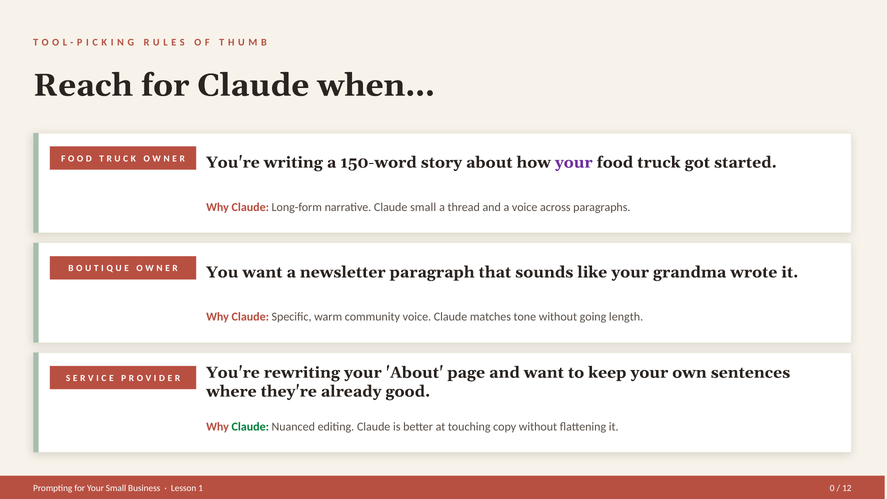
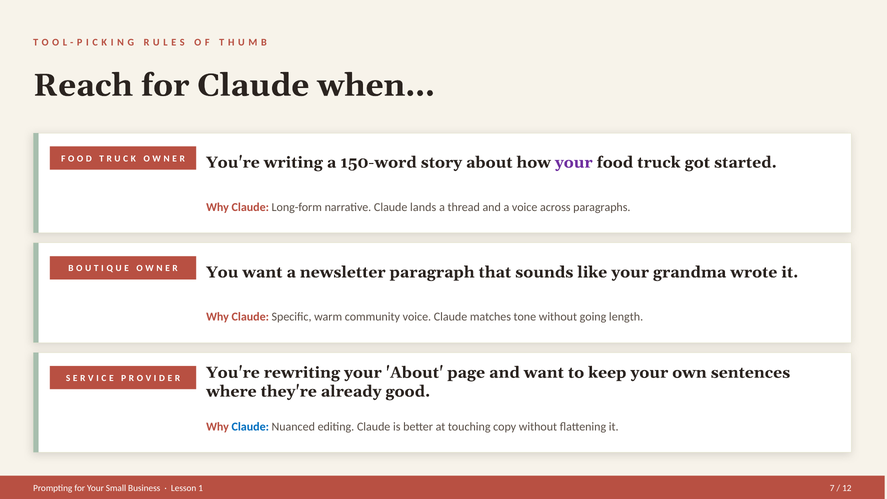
Claude small: small -> lands
Claude at (250, 427) colour: green -> blue
0: 0 -> 7
